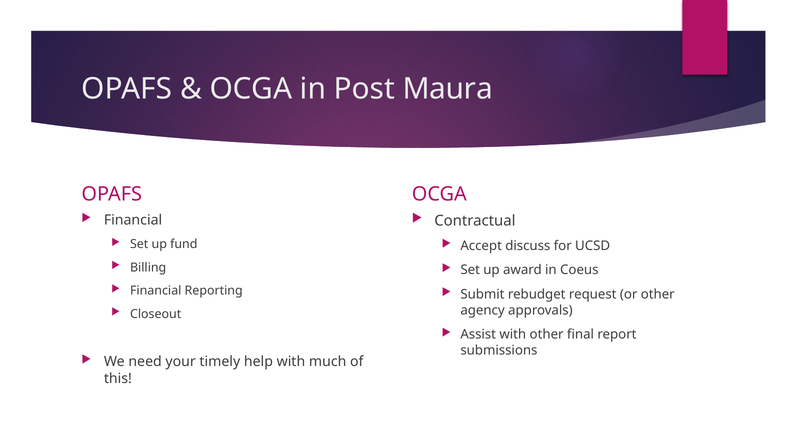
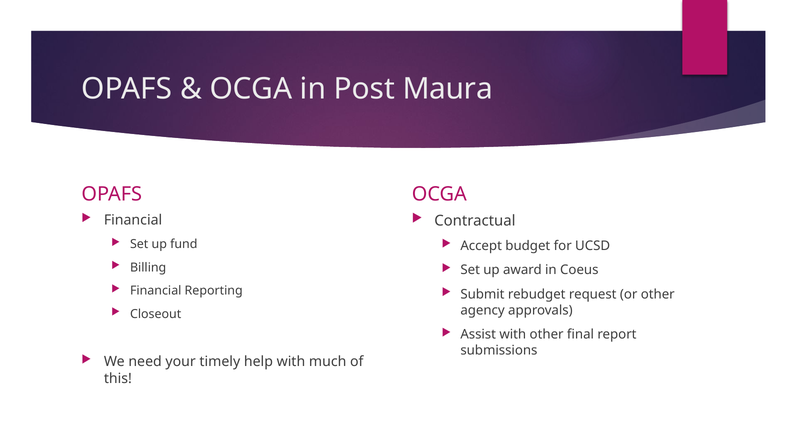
discuss: discuss -> budget
